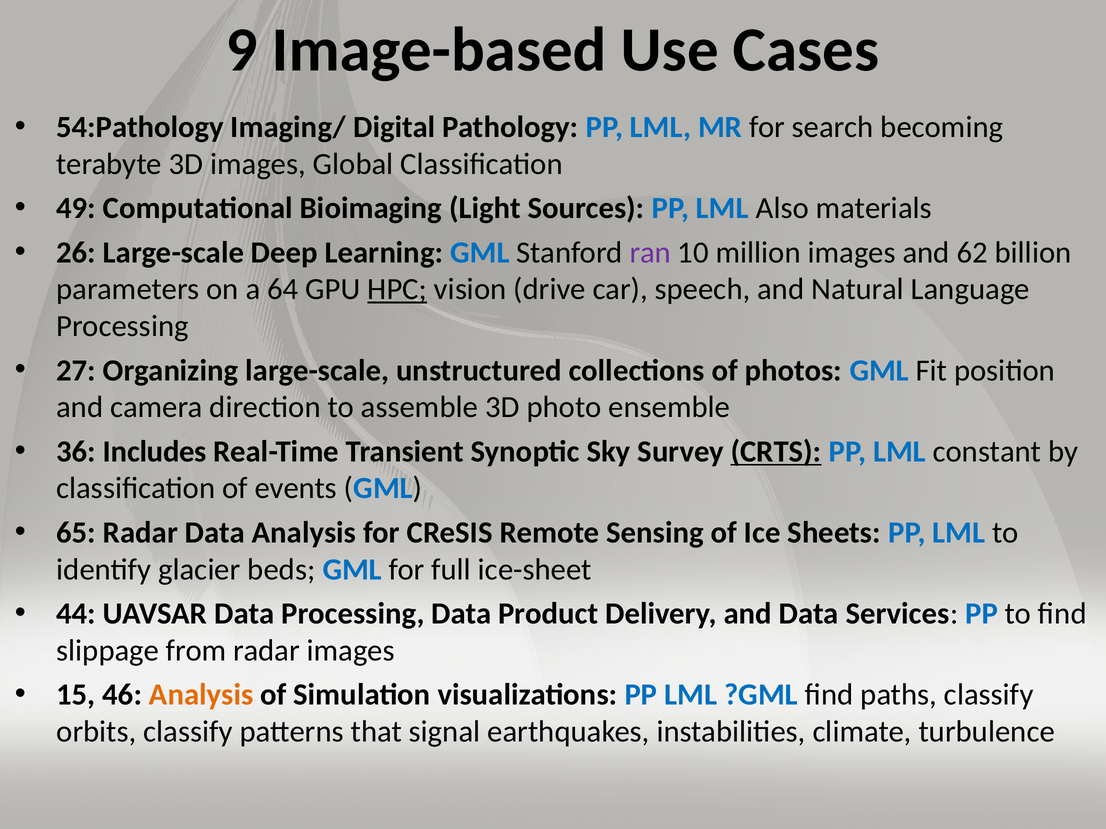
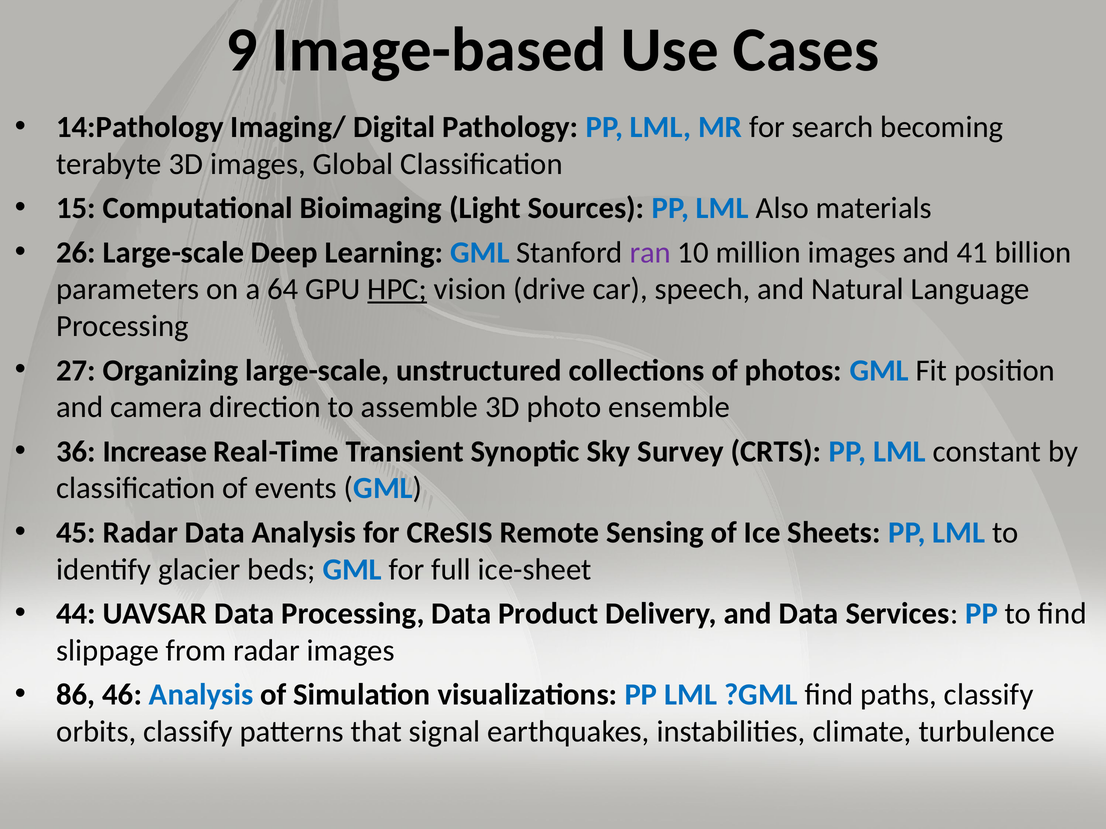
54:Pathology: 54:Pathology -> 14:Pathology
49: 49 -> 15
62: 62 -> 41
Includes: Includes -> Increase
CRTS underline: present -> none
65: 65 -> 45
15: 15 -> 86
Analysis at (201, 695) colour: orange -> blue
